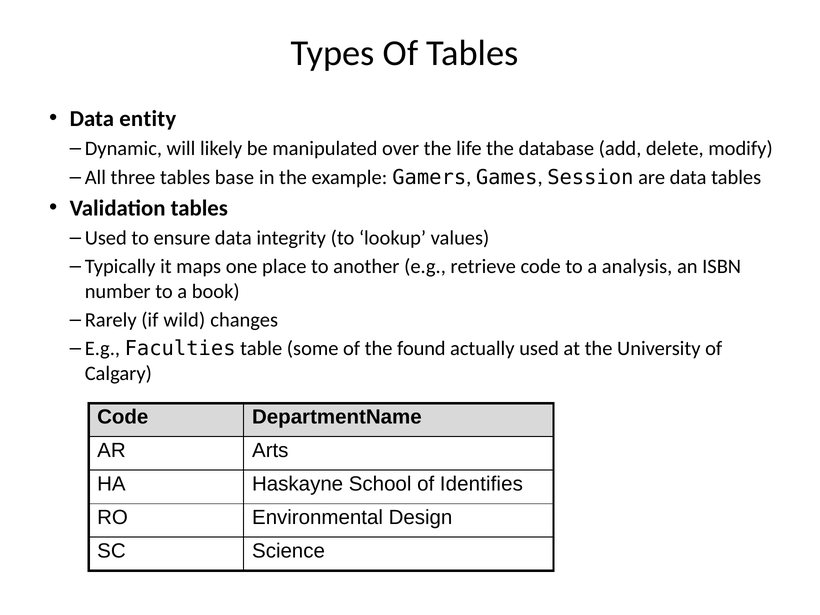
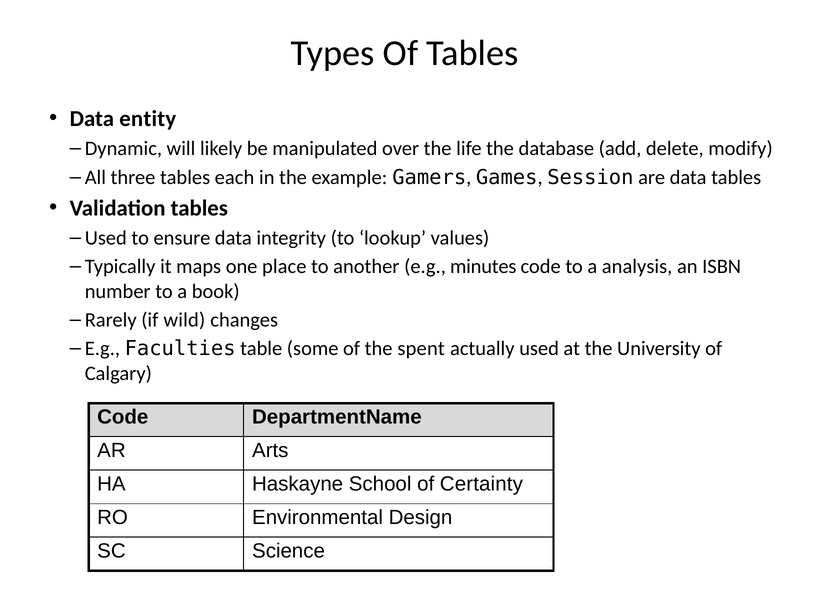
base: base -> each
retrieve: retrieve -> minutes
found: found -> spent
Identifies: Identifies -> Certainty
